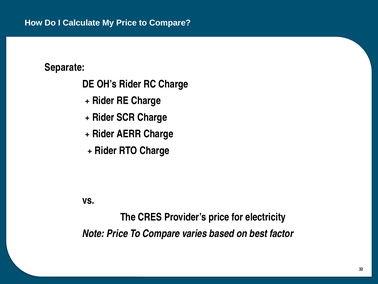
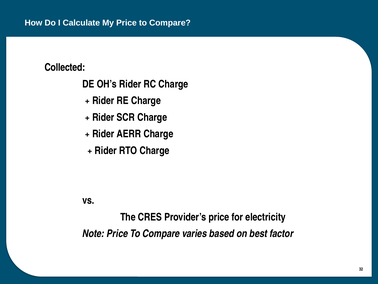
Separate: Separate -> Collected
